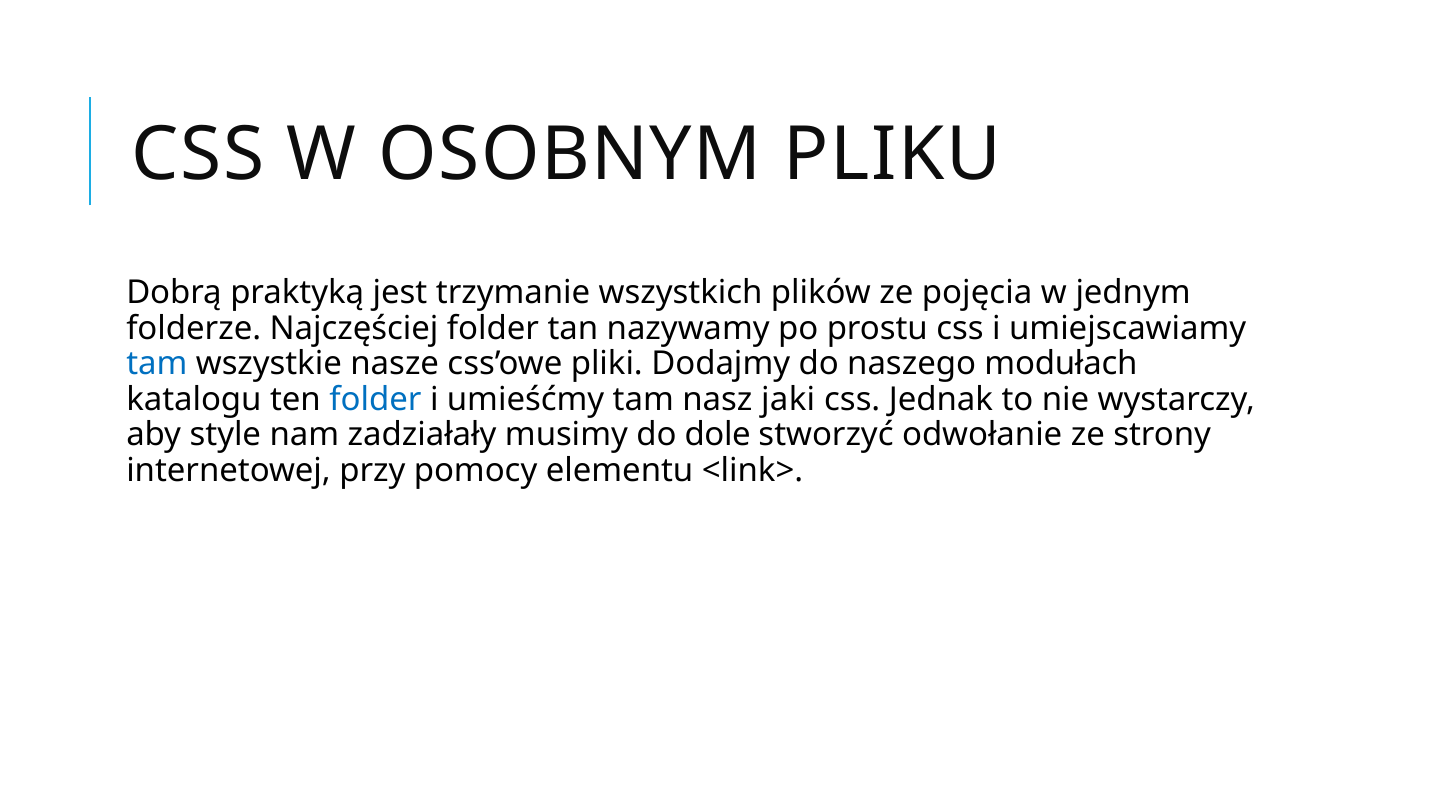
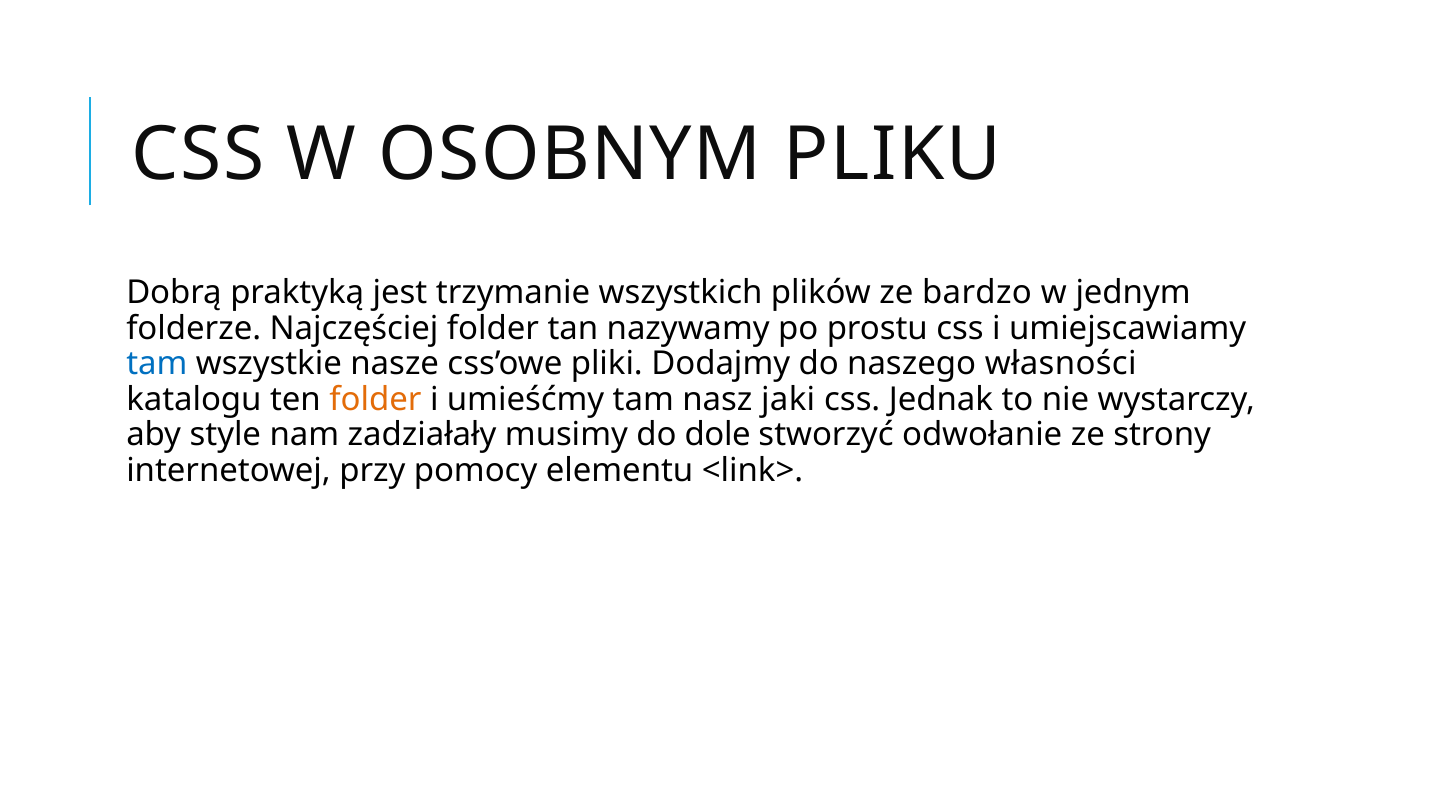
pojęcia: pojęcia -> bardzo
modułach: modułach -> własności
folder at (375, 400) colour: blue -> orange
